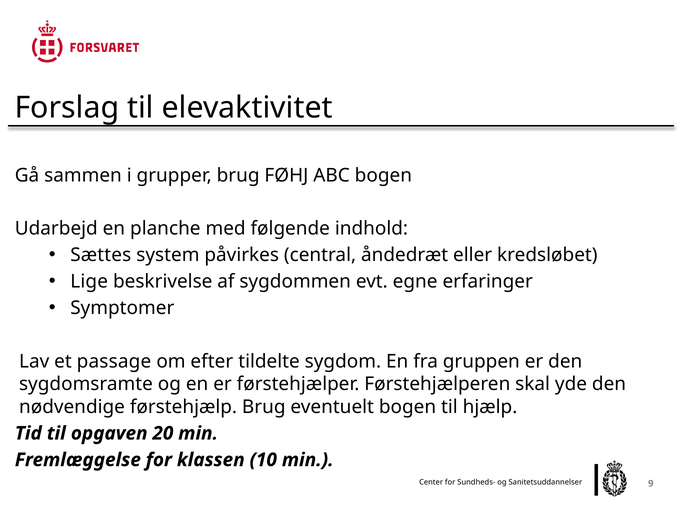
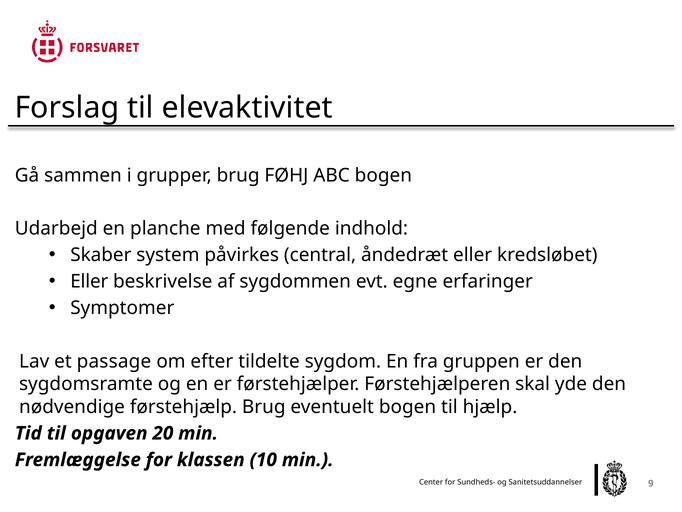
Sættes: Sættes -> Skaber
Lige at (89, 281): Lige -> Eller
